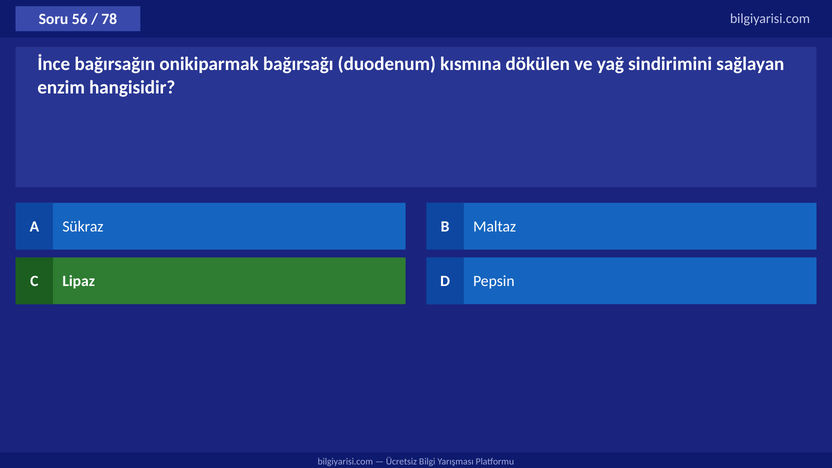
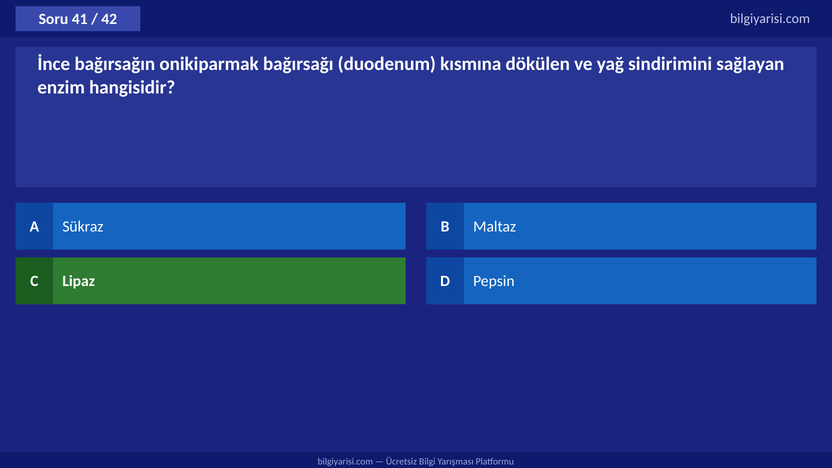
56: 56 -> 41
78: 78 -> 42
